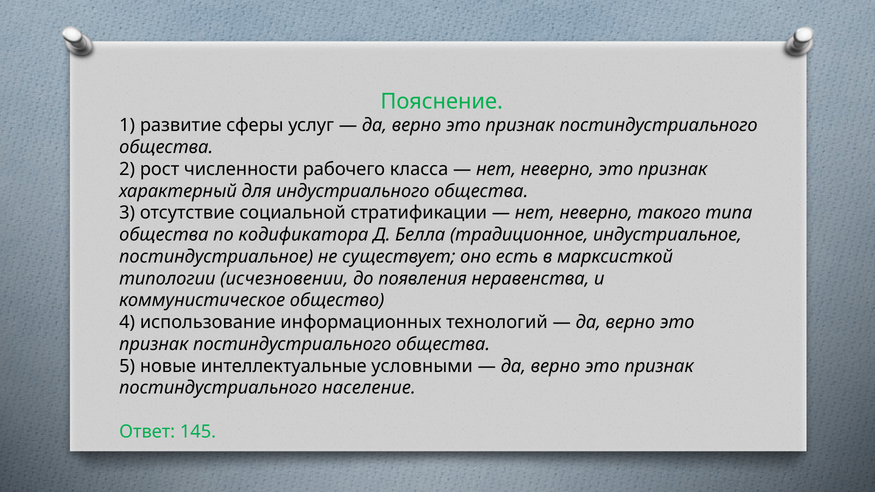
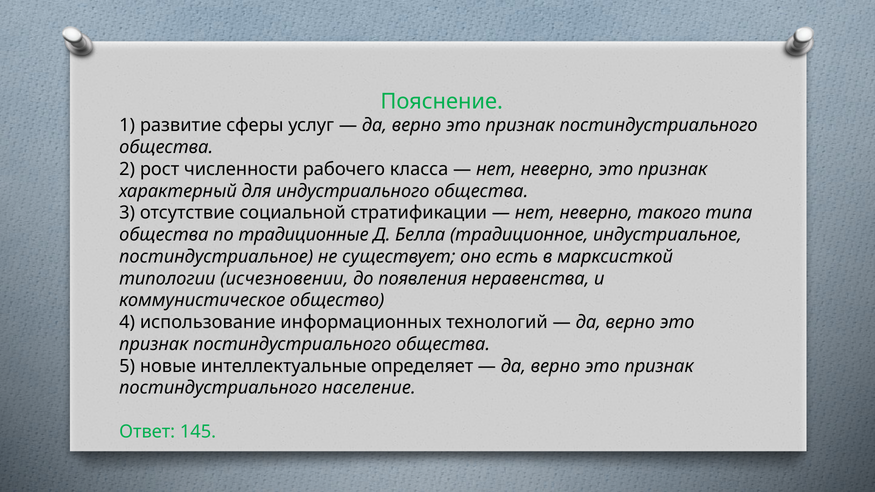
кодификатора: кодификатора -> традиционные
условными: условными -> определяет
